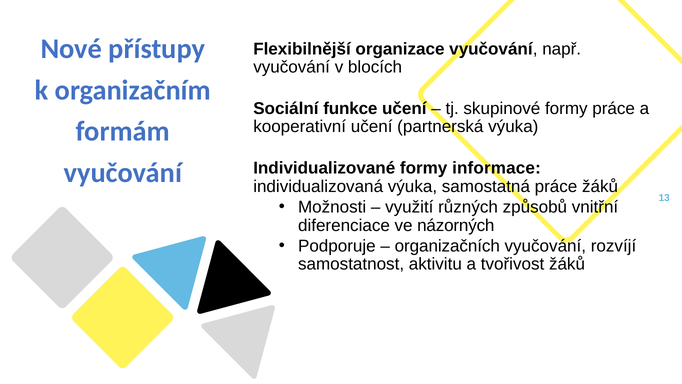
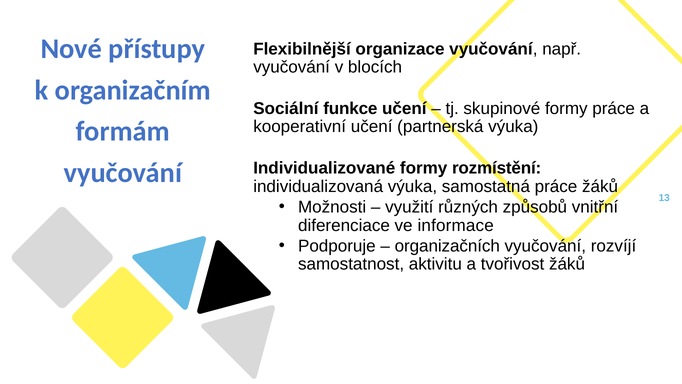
informace: informace -> rozmístění
názorných: názorných -> informace
